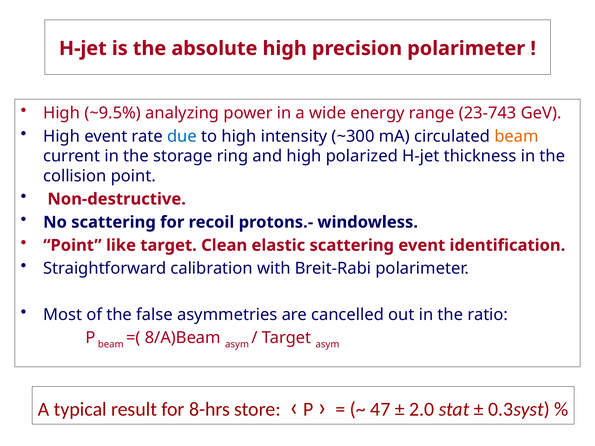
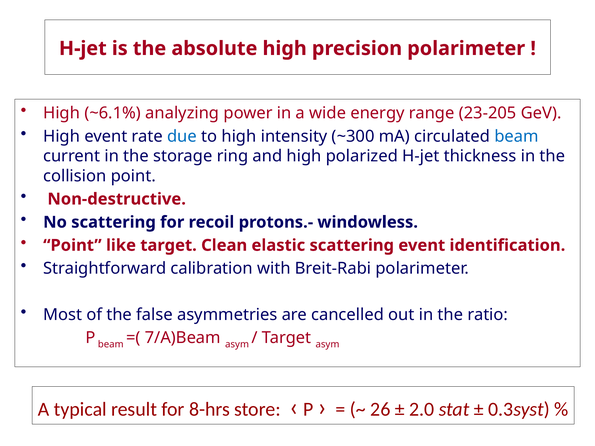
~9.5%: ~9.5% -> ~6.1%
23-743: 23-743 -> 23-205
beam at (517, 136) colour: orange -> blue
8/A)Beam: 8/A)Beam -> 7/A)Beam
47: 47 -> 26
